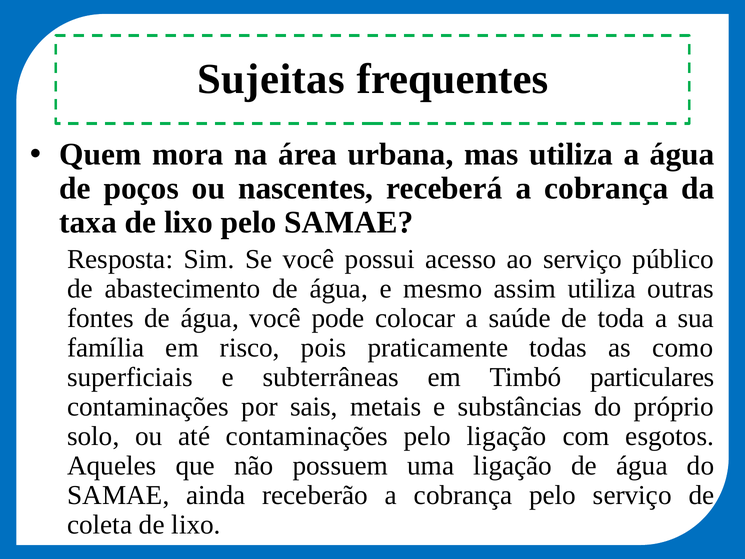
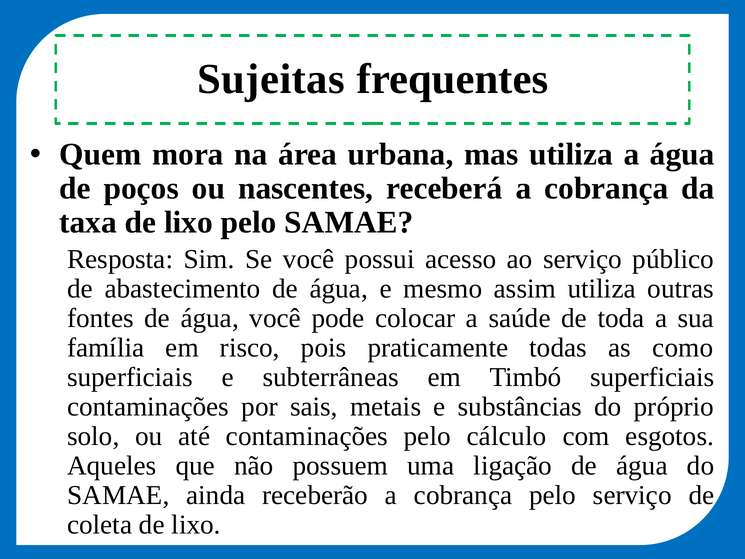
Timbó particulares: particulares -> superficiais
pelo ligação: ligação -> cálculo
